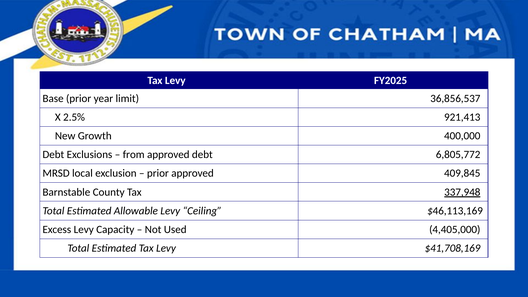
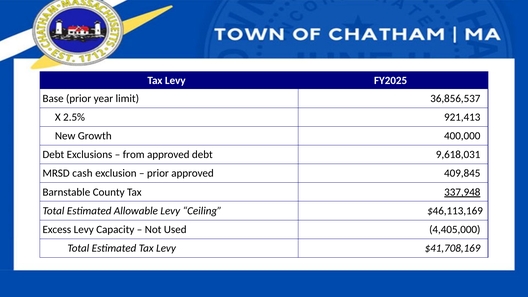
6,805,772: 6,805,772 -> 9,618,031
local: local -> cash
